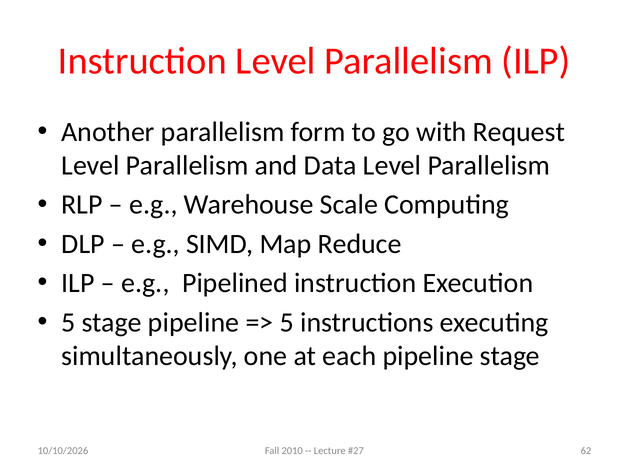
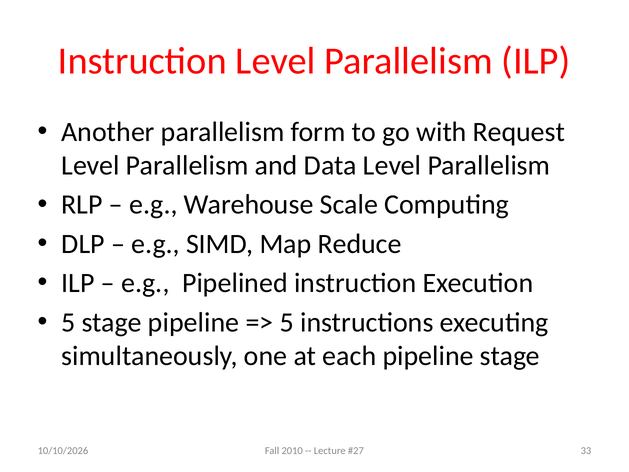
62: 62 -> 33
